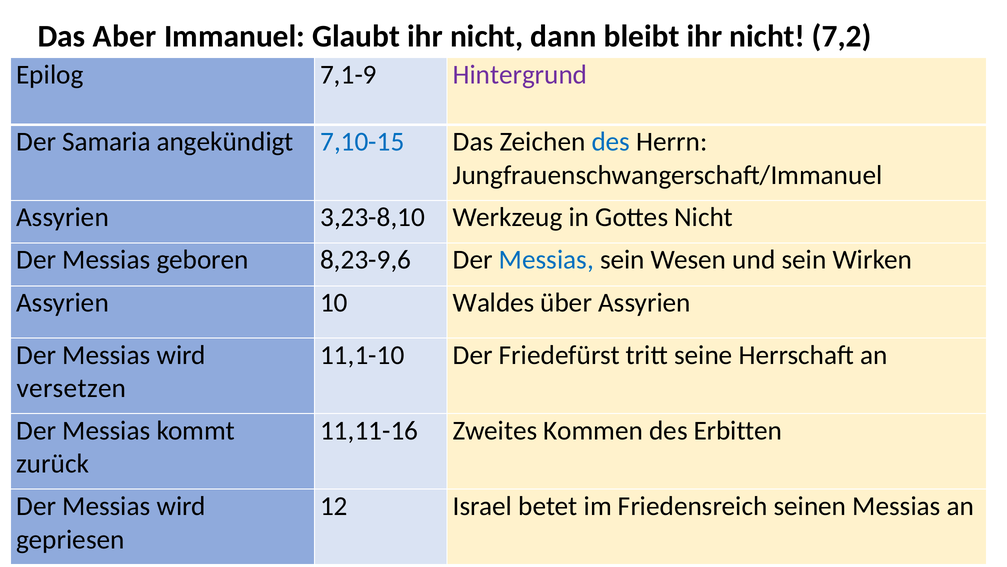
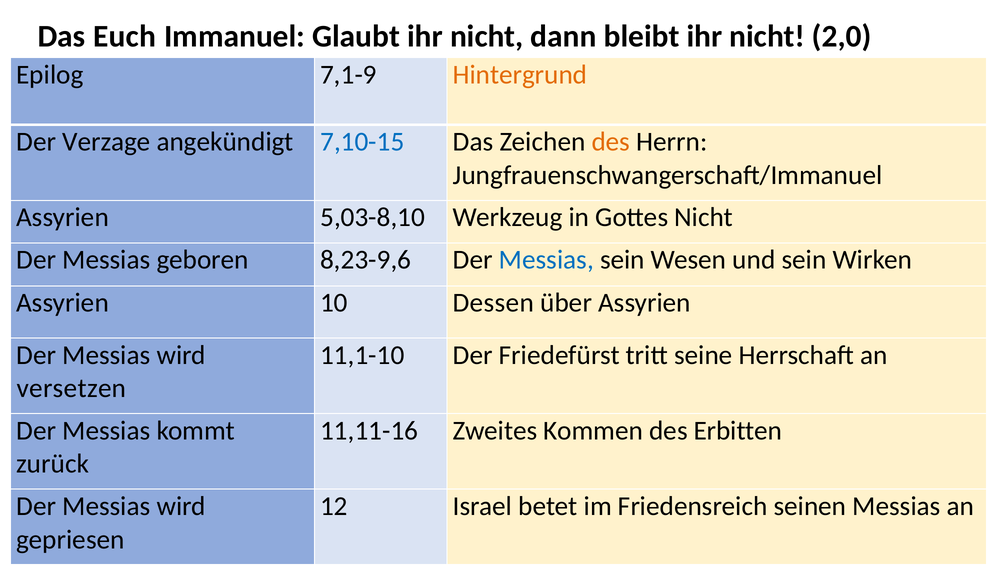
Aber: Aber -> Euch
7,2: 7,2 -> 2,0
Hintergrund colour: purple -> orange
Samaria: Samaria -> Verzage
des at (611, 142) colour: blue -> orange
3,23-8,10: 3,23-8,10 -> 5,03-8,10
Waldes: Waldes -> Dessen
